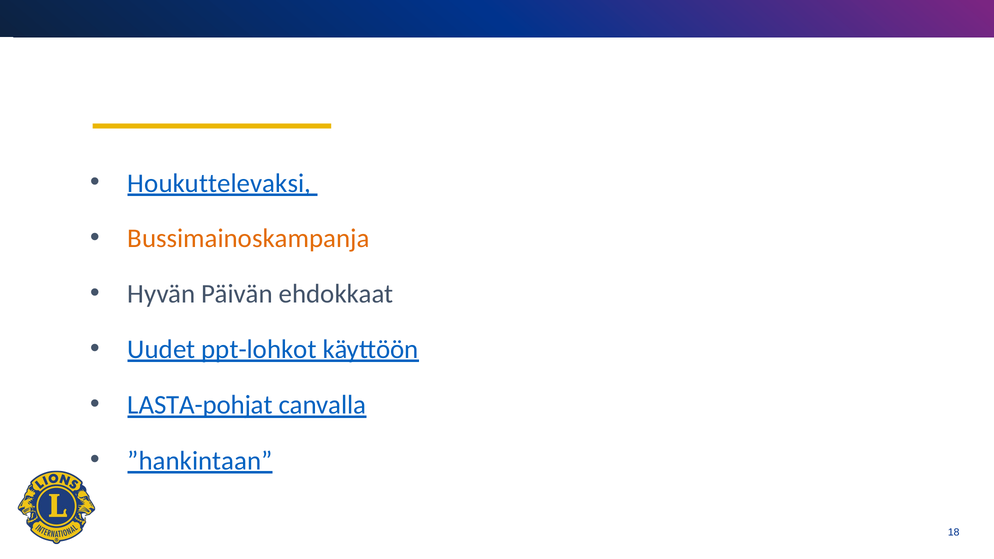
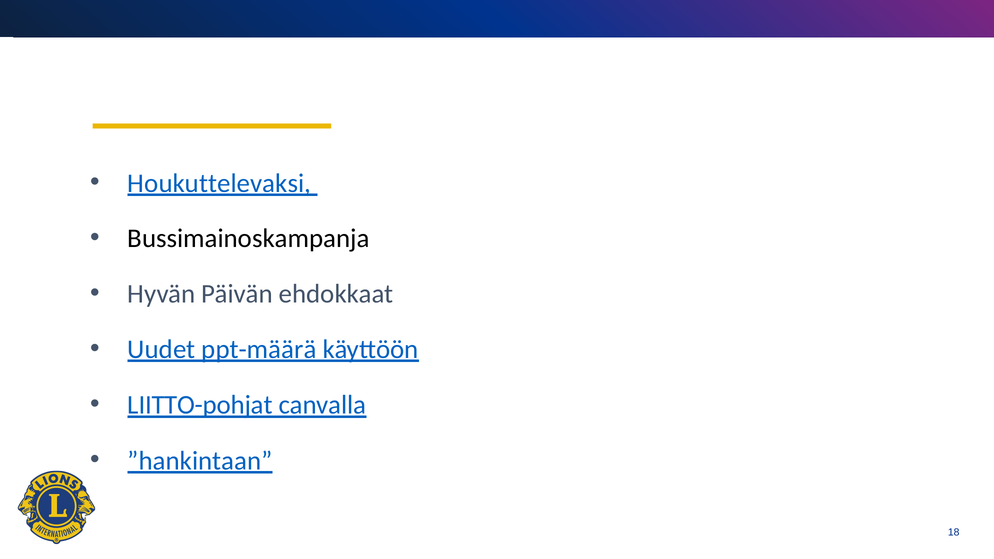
Bussimainoskampanja colour: orange -> black
ppt-lohkot: ppt-lohkot -> ppt-määrä
LASTA-pohjat: LASTA-pohjat -> LIITTO-pohjat
